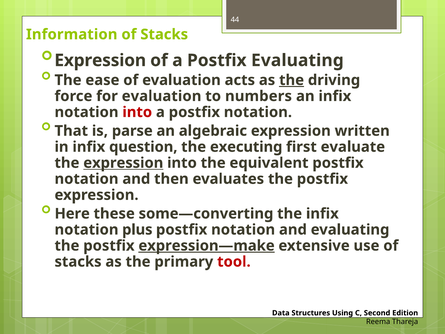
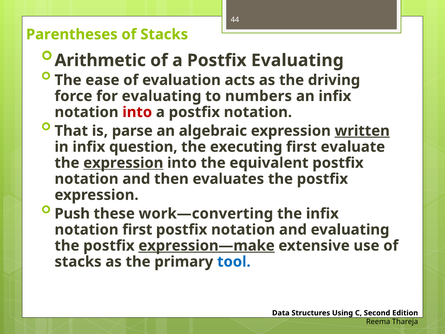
Information: Information -> Parentheses
Expression at (100, 60): Expression -> Arithmetic
the at (292, 80) underline: present -> none
for evaluation: evaluation -> evaluating
written underline: none -> present
Here: Here -> Push
some—converting: some—converting -> work—converting
notation plus: plus -> first
tool colour: red -> blue
